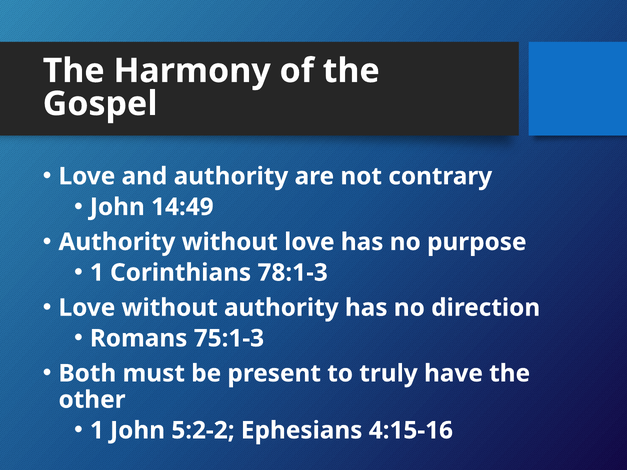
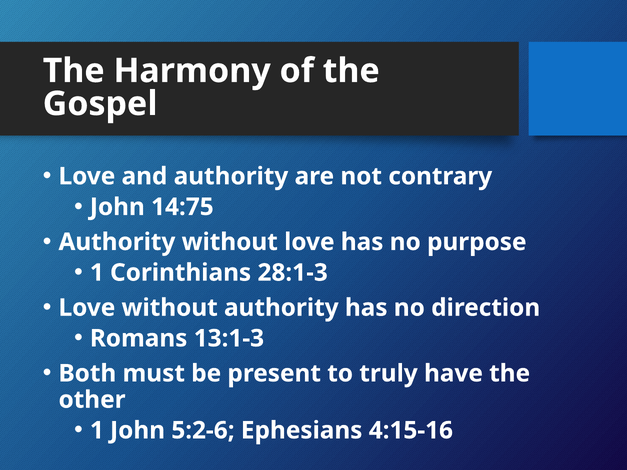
14:49: 14:49 -> 14:75
78:1-3: 78:1-3 -> 28:1-3
75:1-3: 75:1-3 -> 13:1-3
5:2-2: 5:2-2 -> 5:2-6
